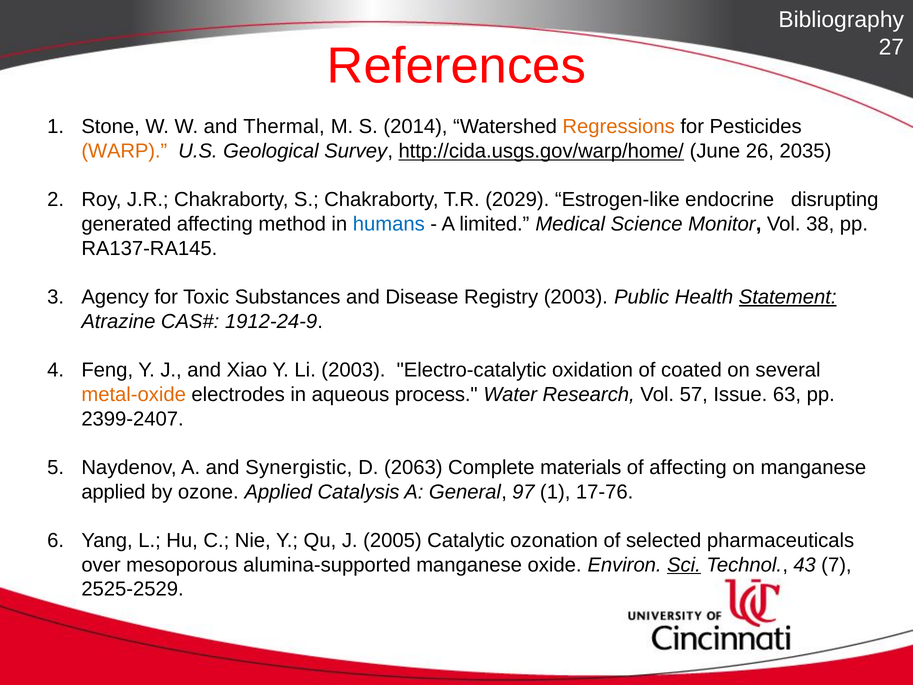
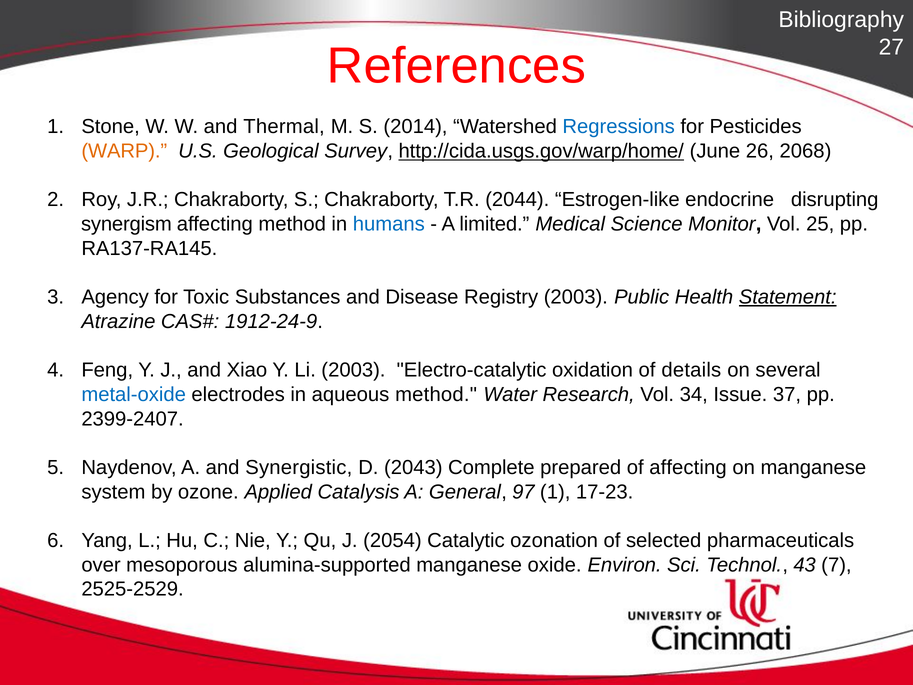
Regressions colour: orange -> blue
2035: 2035 -> 2068
2029: 2029 -> 2044
generated: generated -> synergism
38: 38 -> 25
coated: coated -> details
metal-oxide colour: orange -> blue
aqueous process: process -> method
57: 57 -> 34
63: 63 -> 37
2063: 2063 -> 2043
materials: materials -> prepared
applied at (114, 492): applied -> system
17-76: 17-76 -> 17-23
2005: 2005 -> 2054
Sci underline: present -> none
